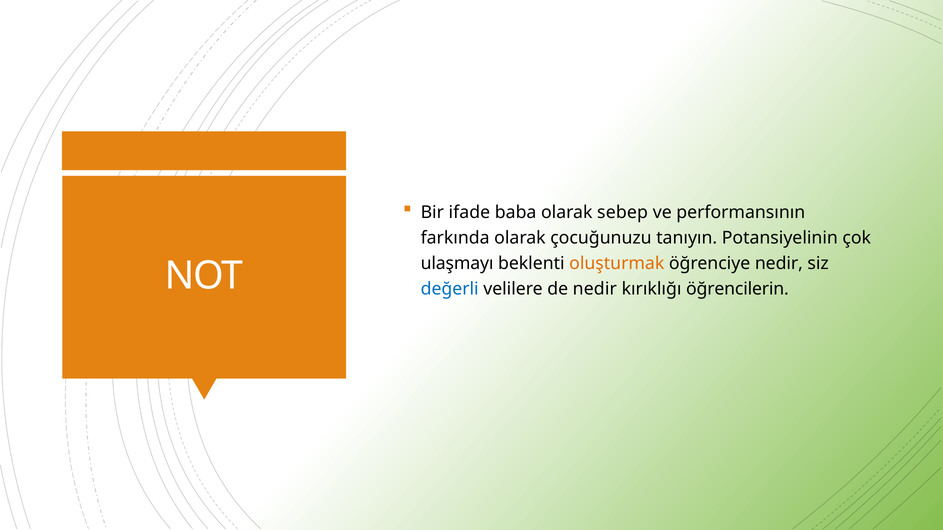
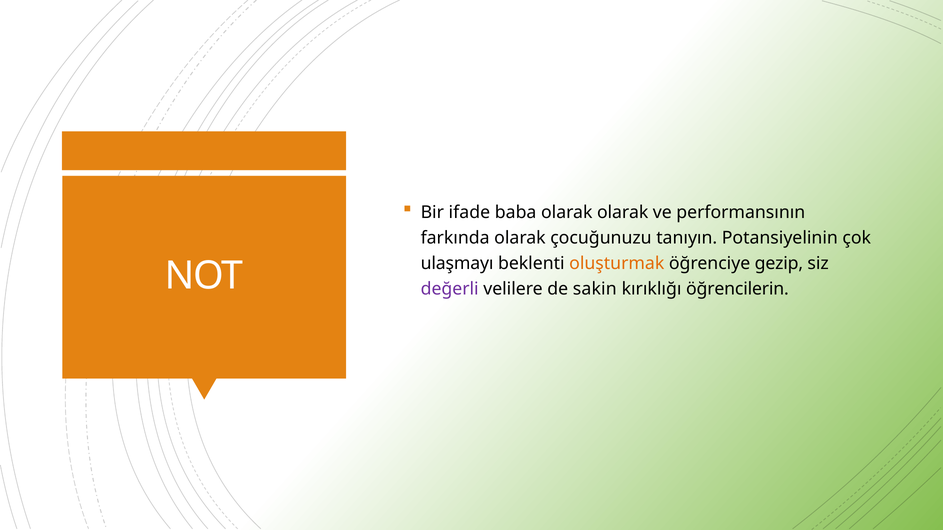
olarak sebep: sebep -> olarak
öğrenciye nedir: nedir -> gezip
değerli colour: blue -> purple
de nedir: nedir -> sakin
